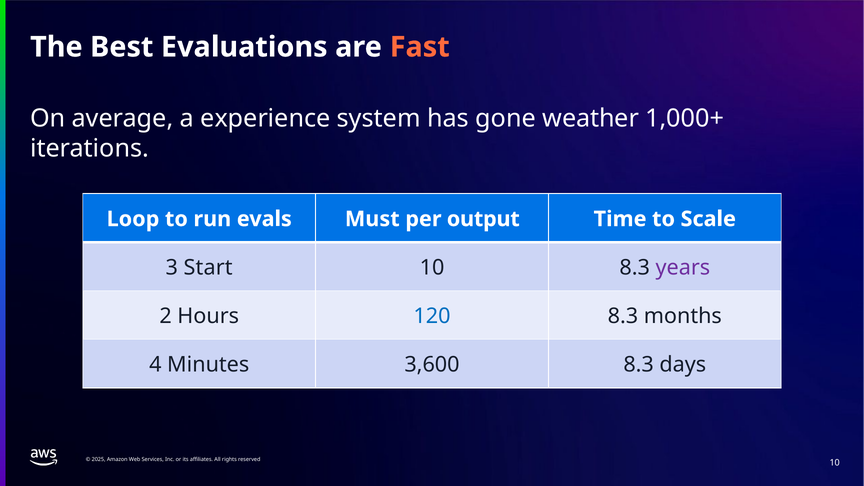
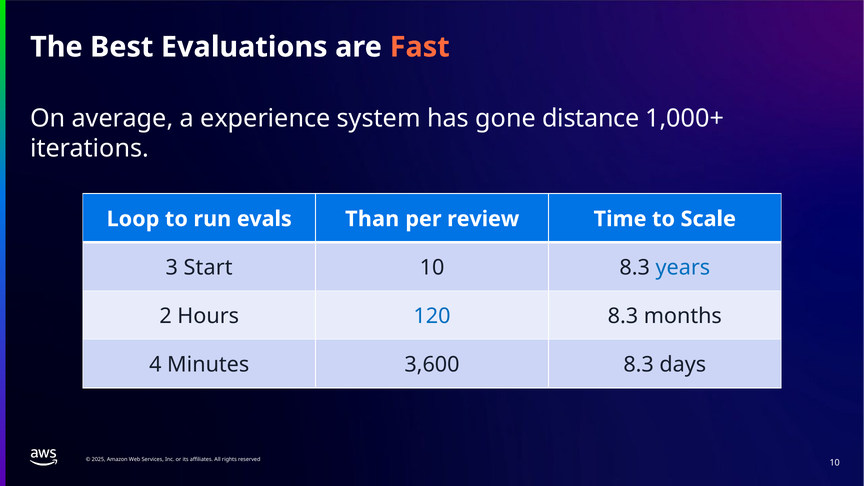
weather: weather -> distance
Must: Must -> Than
output: output -> review
years colour: purple -> blue
